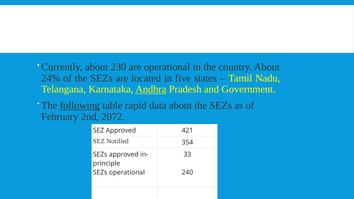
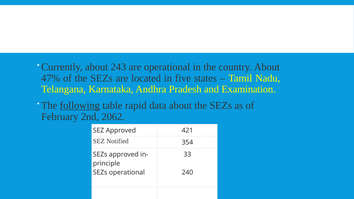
230: 230 -> 243
24%: 24% -> 47%
Andhra underline: present -> none
Government: Government -> Examination
2072: 2072 -> 2062
